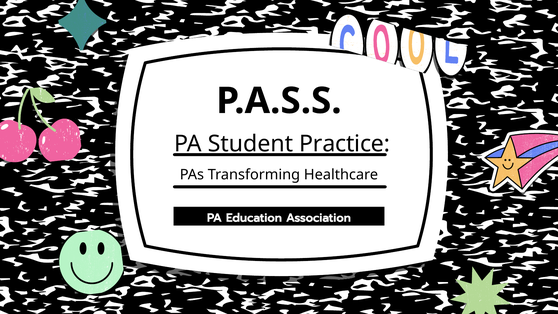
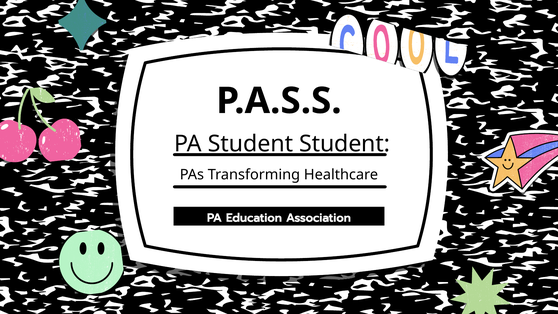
Student Practice: Practice -> Student
